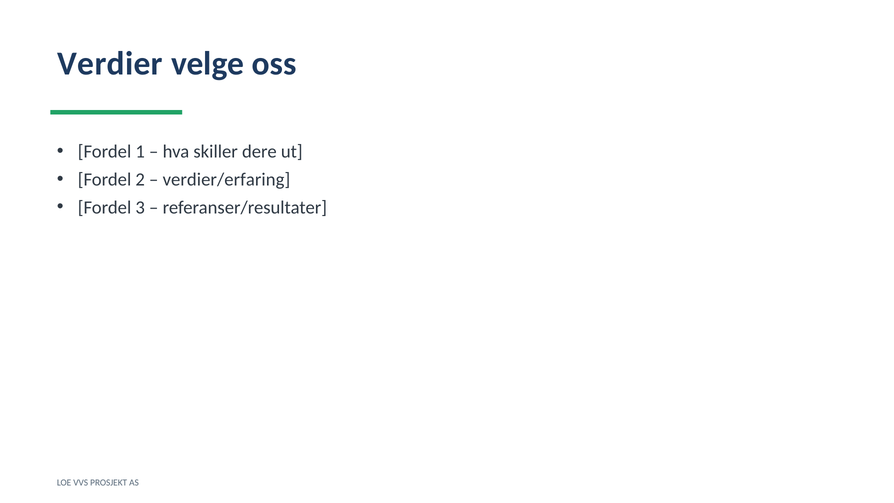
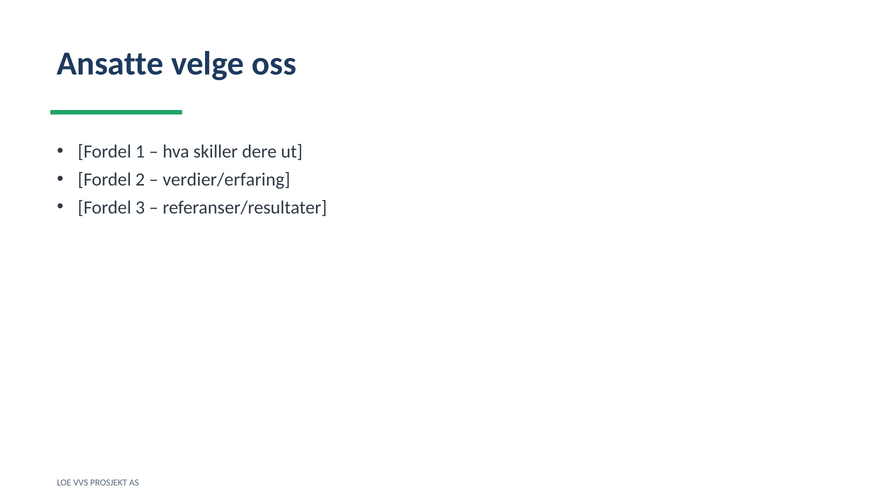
Verdier: Verdier -> Ansatte
